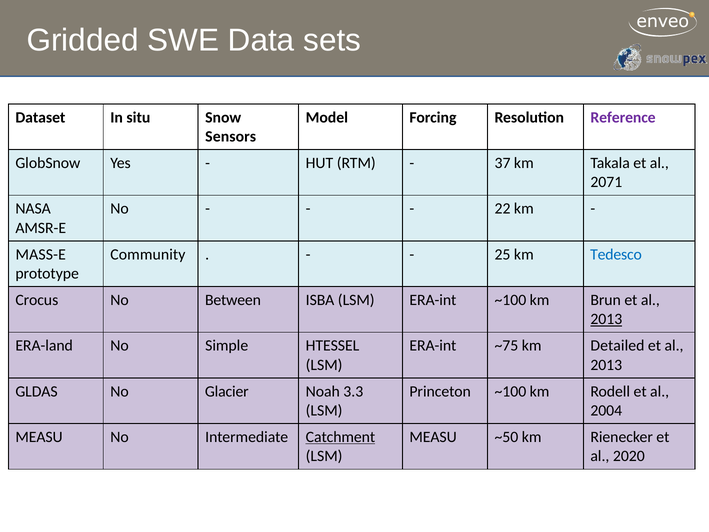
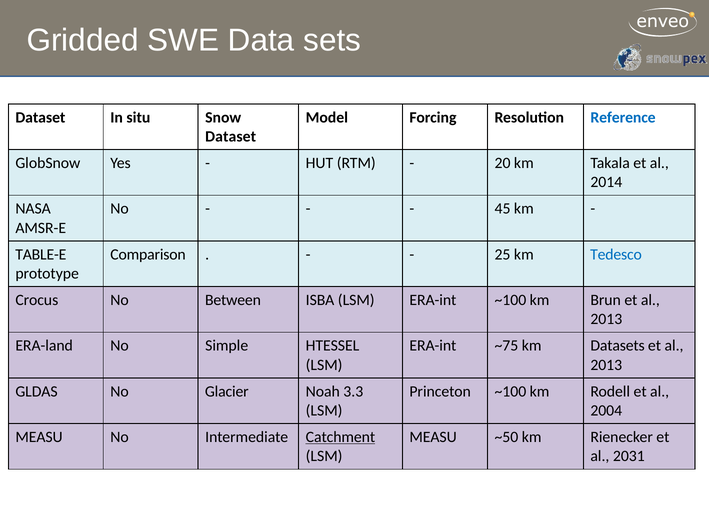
Reference colour: purple -> blue
Sensors at (231, 137): Sensors -> Dataset
37: 37 -> 20
2071: 2071 -> 2014
22: 22 -> 45
MASS-E: MASS-E -> TABLE-E
Community: Community -> Comparison
2013 at (606, 319) underline: present -> none
Detailed: Detailed -> Datasets
2020: 2020 -> 2031
